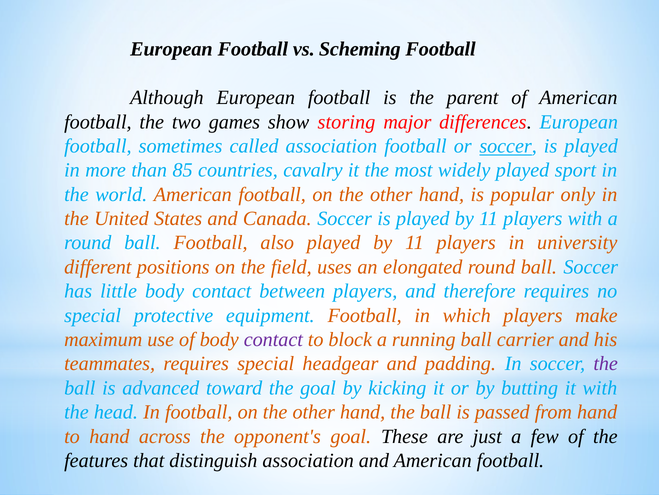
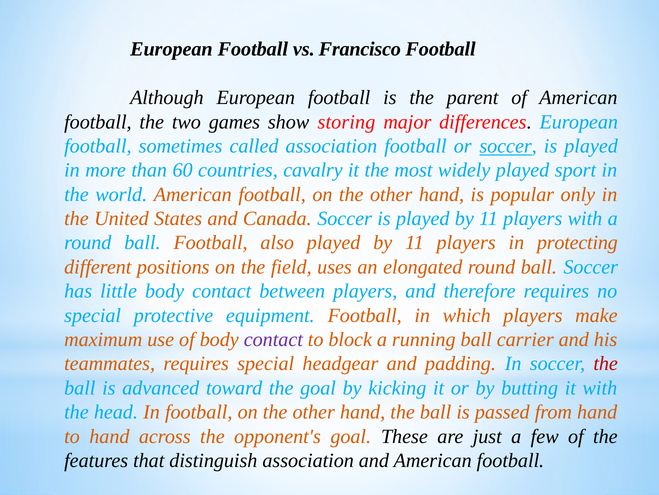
Scheming: Scheming -> Francisco
85: 85 -> 60
university: university -> protecting
the at (606, 363) colour: purple -> red
